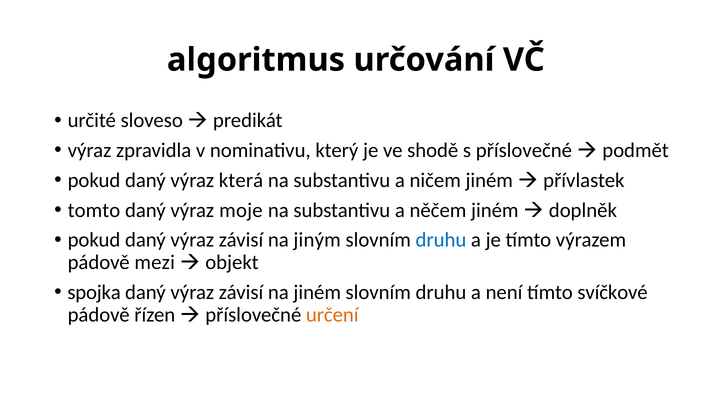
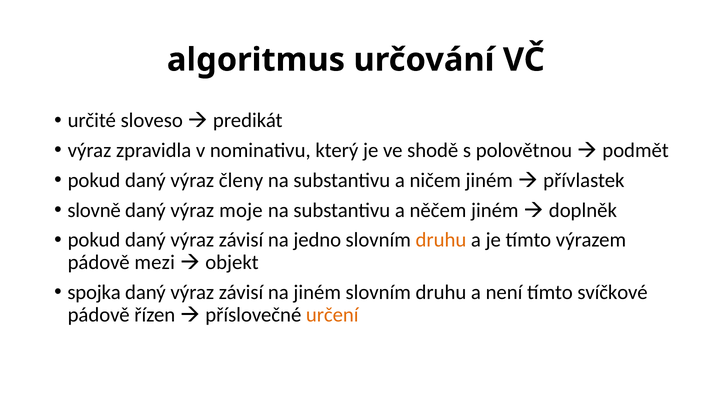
s příslovečné: příslovečné -> polovětnou
která: která -> členy
tomto: tomto -> slovně
jiným: jiným -> jedno
druhu at (441, 240) colour: blue -> orange
